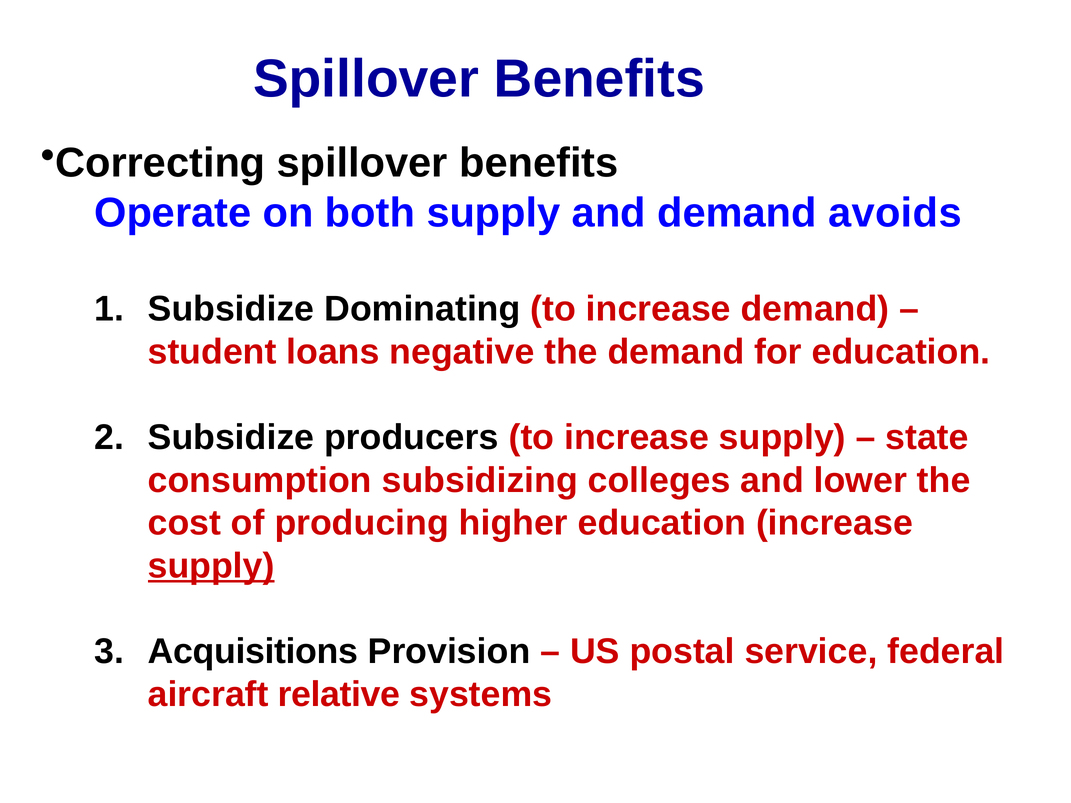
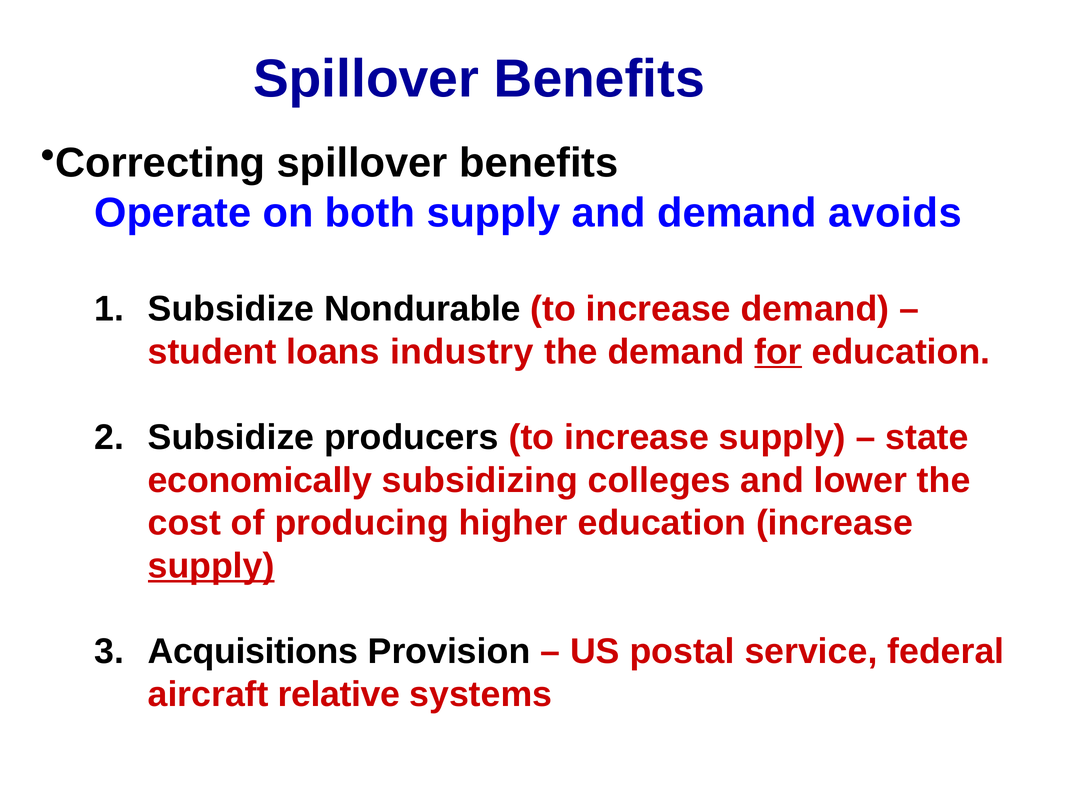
Dominating: Dominating -> Nondurable
negative: negative -> industry
for underline: none -> present
consumption: consumption -> economically
